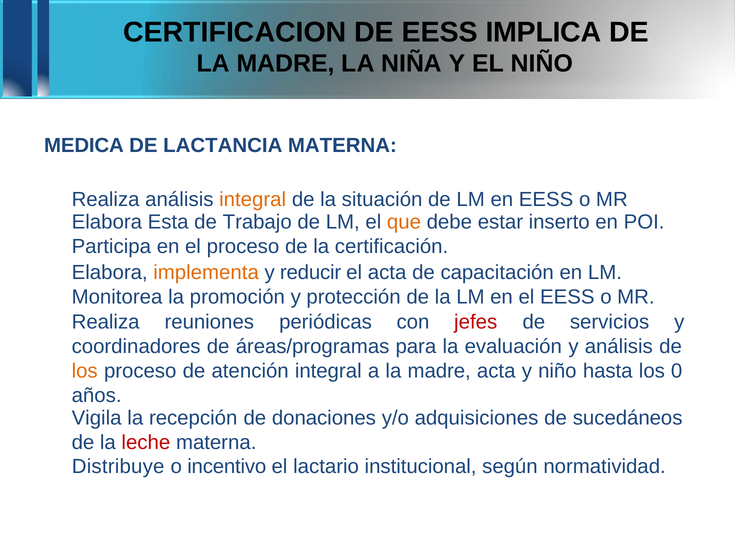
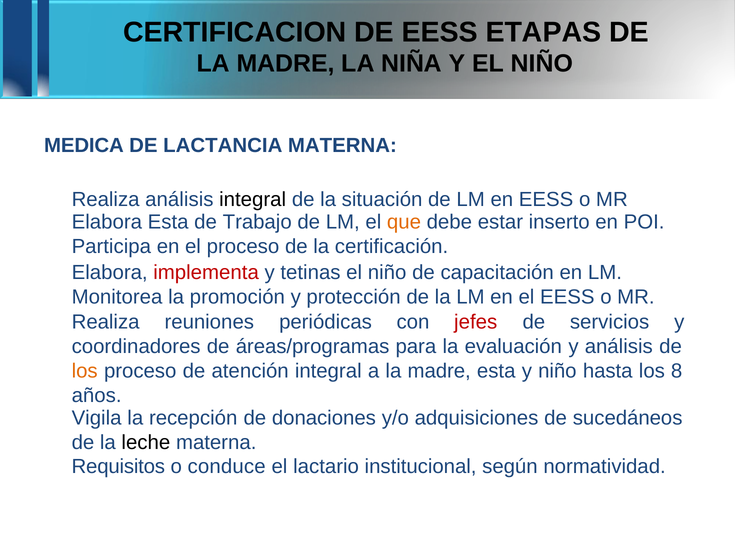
IMPLICA: IMPLICA -> ETAPAS
integral at (253, 200) colour: orange -> black
implementa colour: orange -> red
reducir: reducir -> tetinas
acta at (387, 273): acta -> niño
madre acta: acta -> esta
0: 0 -> 8
leche colour: red -> black
Distribuye: Distribuye -> Requisitos
incentivo: incentivo -> conduce
